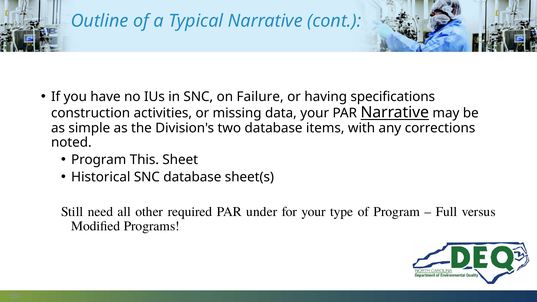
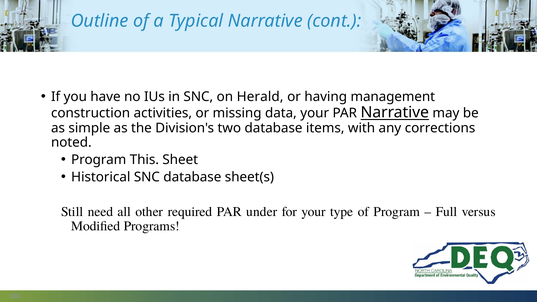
Failure: Failure -> Herald
specifications: specifications -> management
